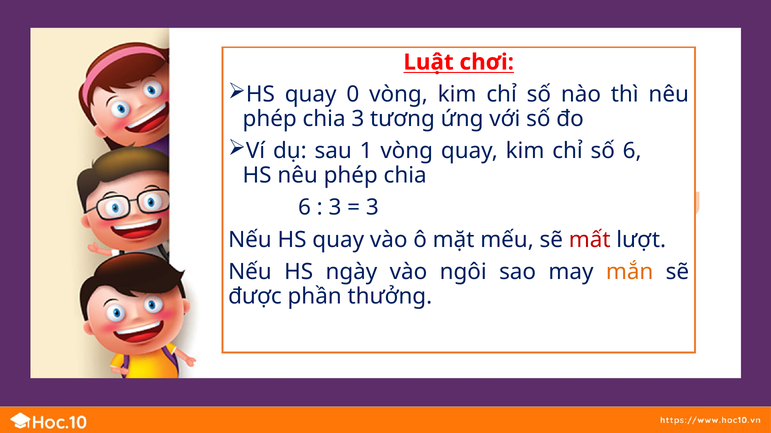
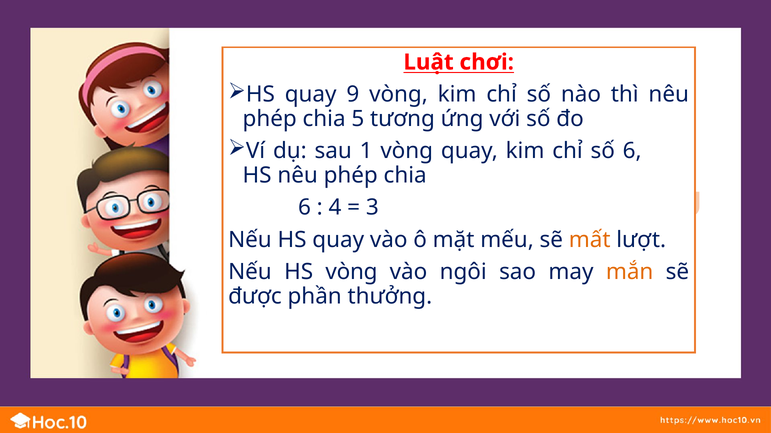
0: 0 -> 9
chia 3: 3 -> 5
3 at (335, 208): 3 -> 4
mất colour: red -> orange
HS ngày: ngày -> vòng
